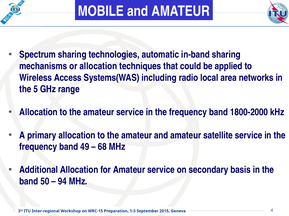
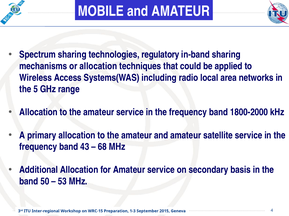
automatic: automatic -> regulatory
49: 49 -> 43
94: 94 -> 53
